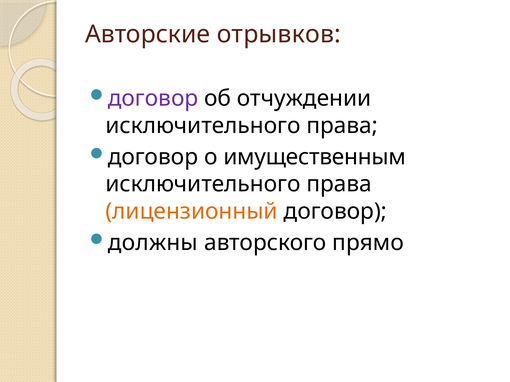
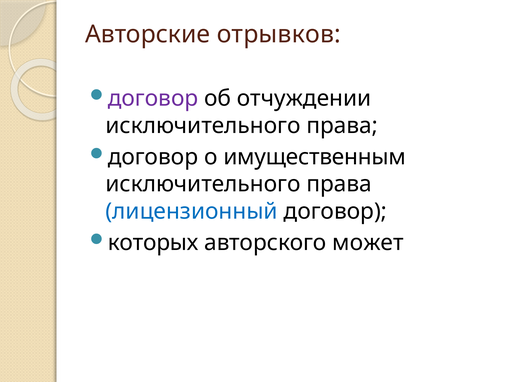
лицензионный colour: orange -> blue
должны: должны -> которых
прямо: прямо -> может
